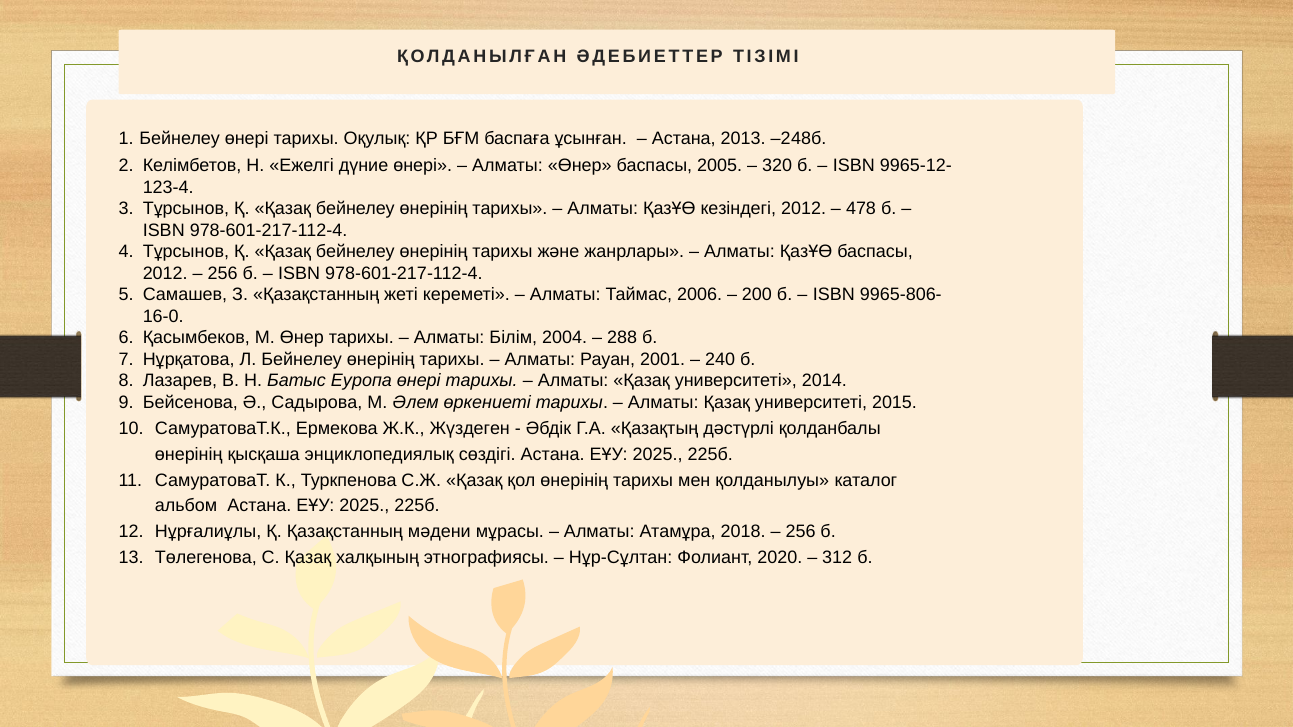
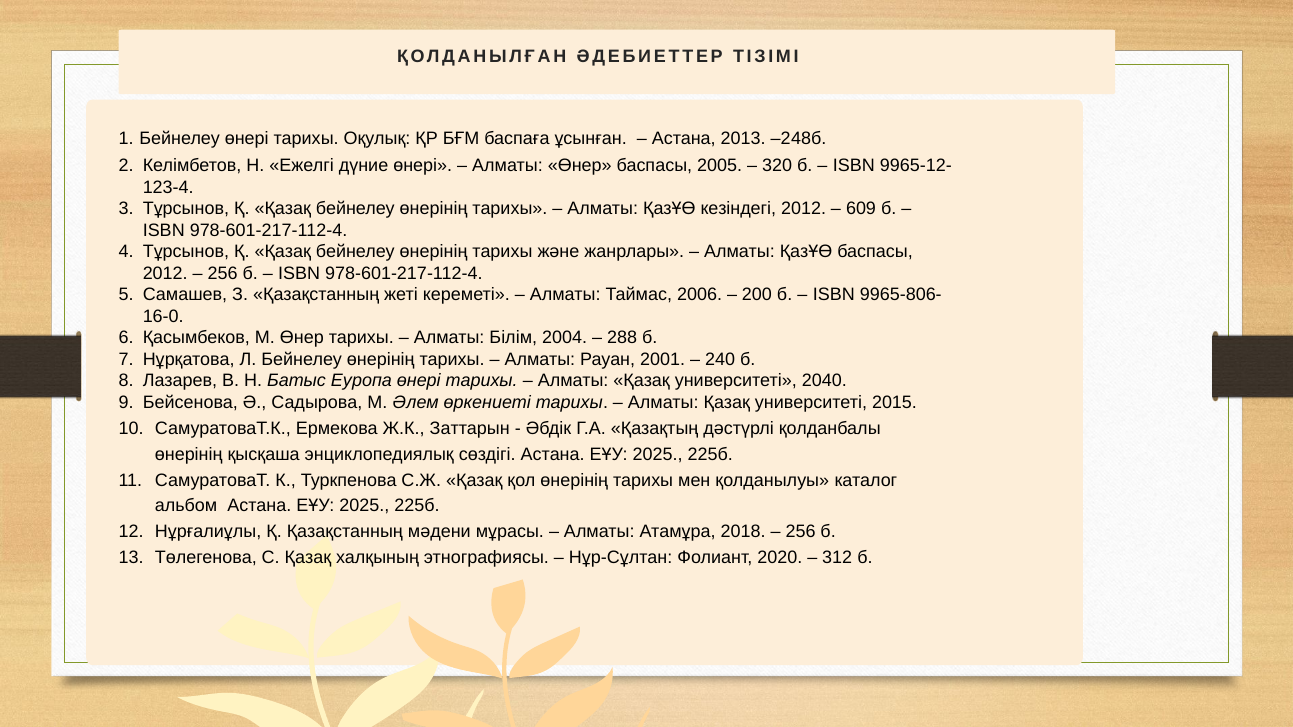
478: 478 -> 609
2014: 2014 -> 2040
Жүздеген: Жүздеген -> Заттарын
